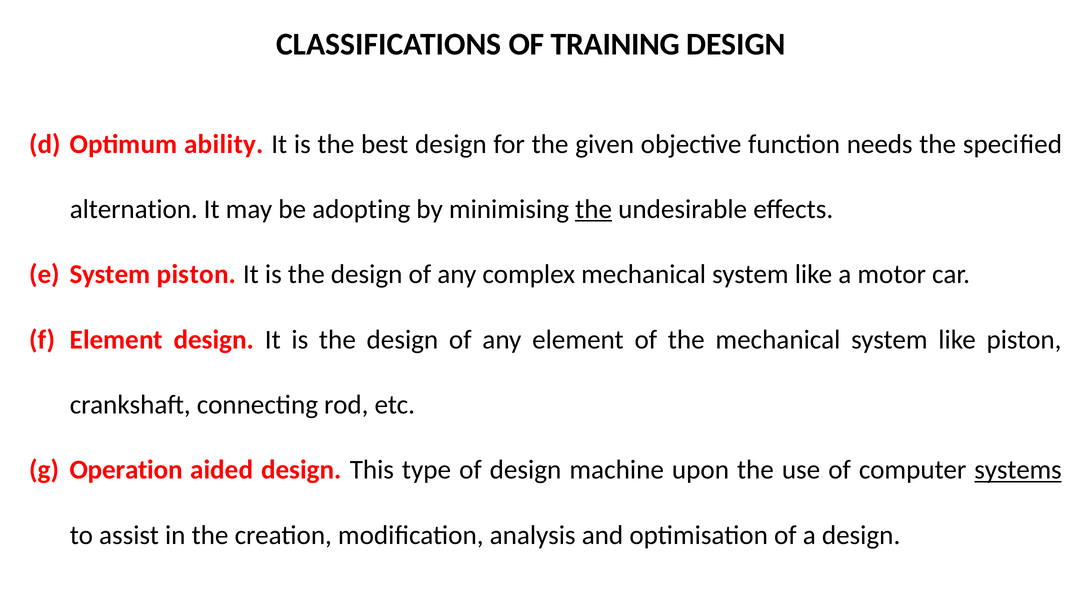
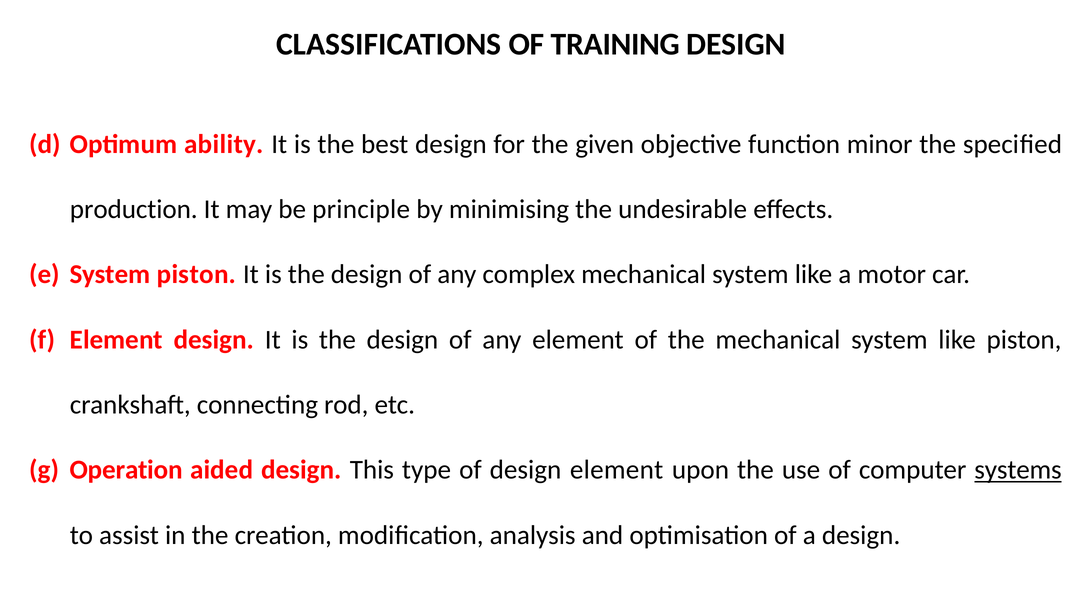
needs: needs -> minor
alternation: alternation -> production
adopting: adopting -> principle
the at (594, 209) underline: present -> none
design machine: machine -> element
